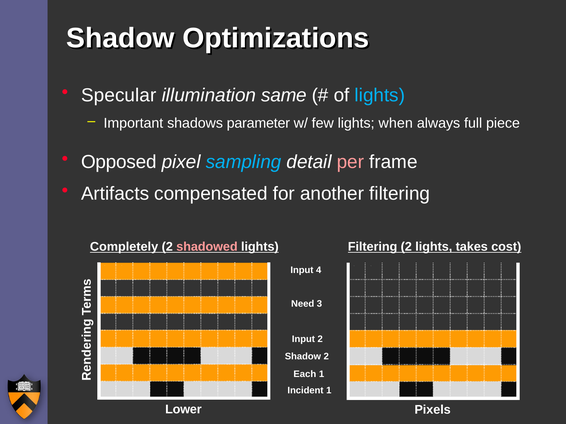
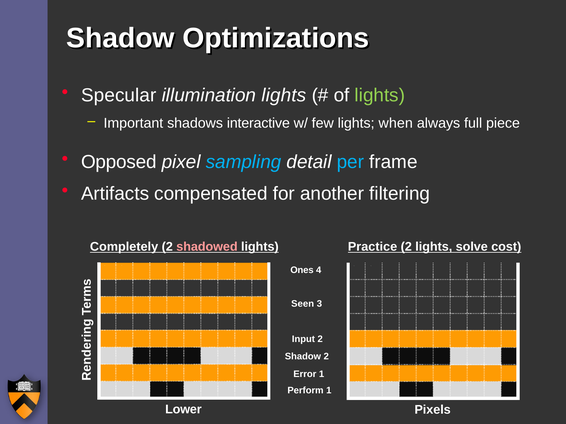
illumination same: same -> lights
lights at (380, 95) colour: light blue -> light green
parameter: parameter -> interactive
per colour: pink -> light blue
lights Filtering: Filtering -> Practice
takes: takes -> solve
Input at (302, 271): Input -> Ones
Need: Need -> Seen
Each: Each -> Error
Incident: Incident -> Perform
